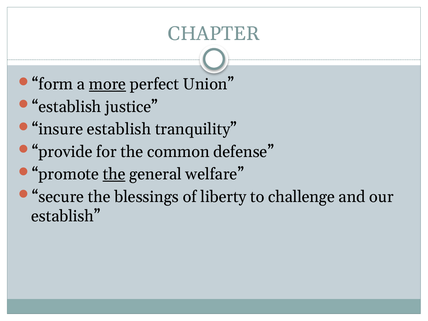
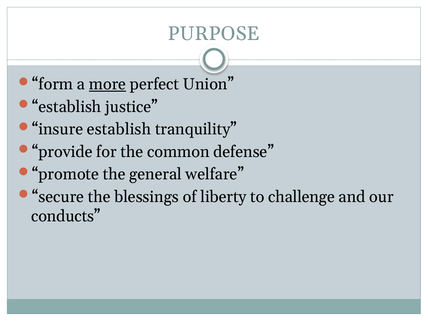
CHAPTER: CHAPTER -> PURPOSE
the at (114, 174) underline: present -> none
establish at (66, 216): establish -> conducts
